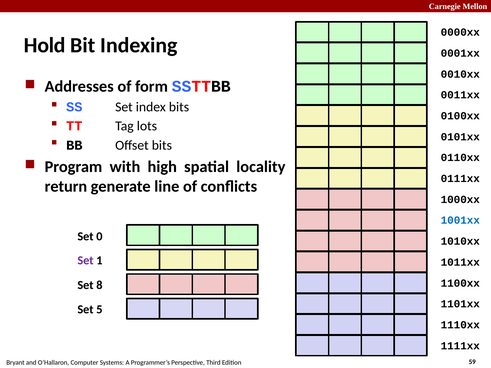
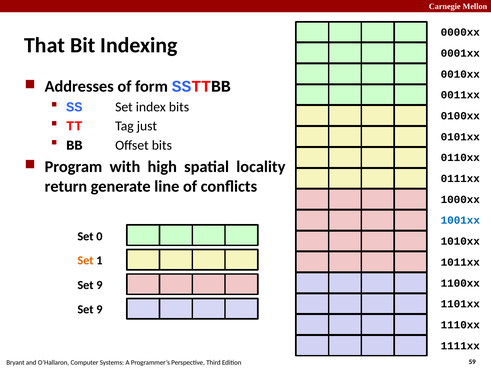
Hold: Hold -> That
lots: lots -> just
Set at (85, 261) colour: purple -> orange
8 at (99, 285): 8 -> 9
5 at (99, 310): 5 -> 9
